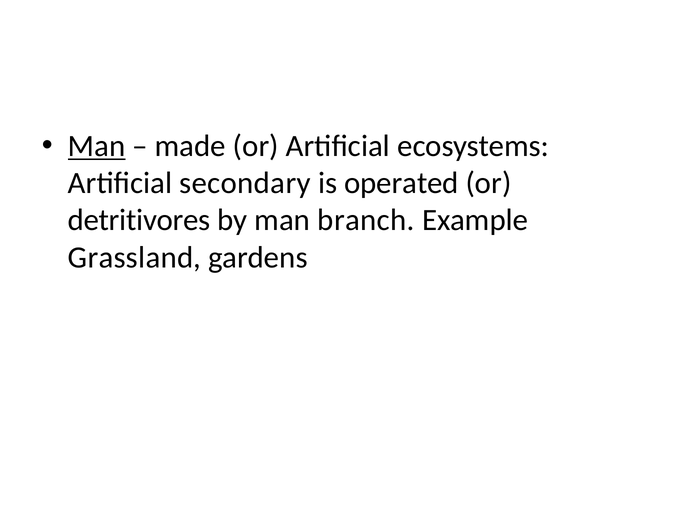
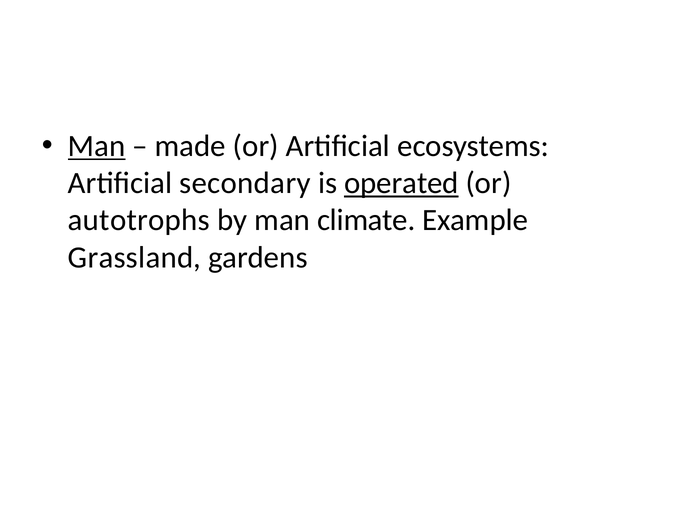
operated underline: none -> present
detritivores: detritivores -> autotrophs
branch: branch -> climate
